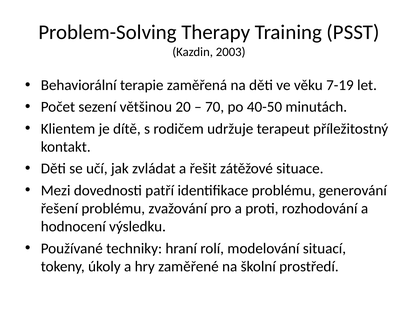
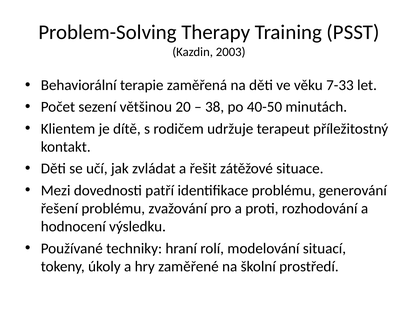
7-19: 7-19 -> 7-33
70: 70 -> 38
